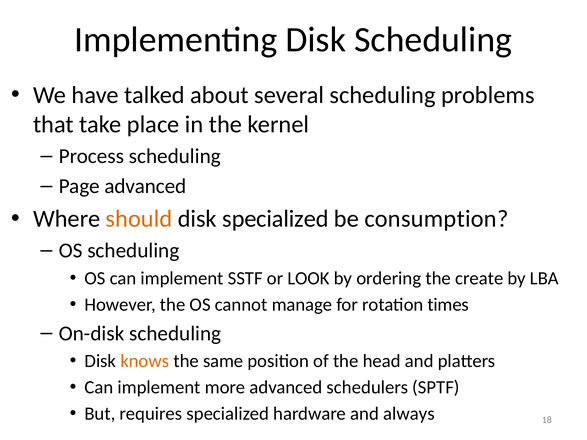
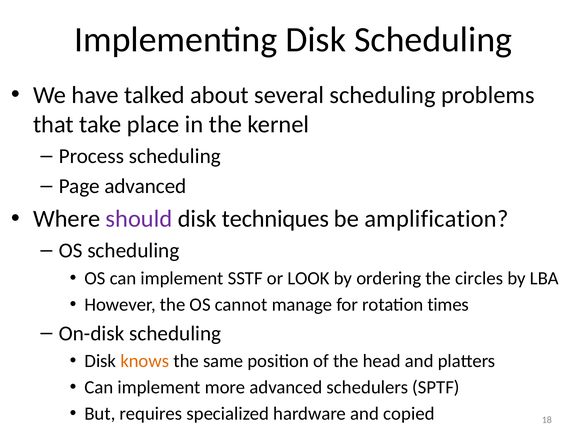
should colour: orange -> purple
disk specialized: specialized -> techniques
consumption: consumption -> amplification
create: create -> circles
always: always -> copied
